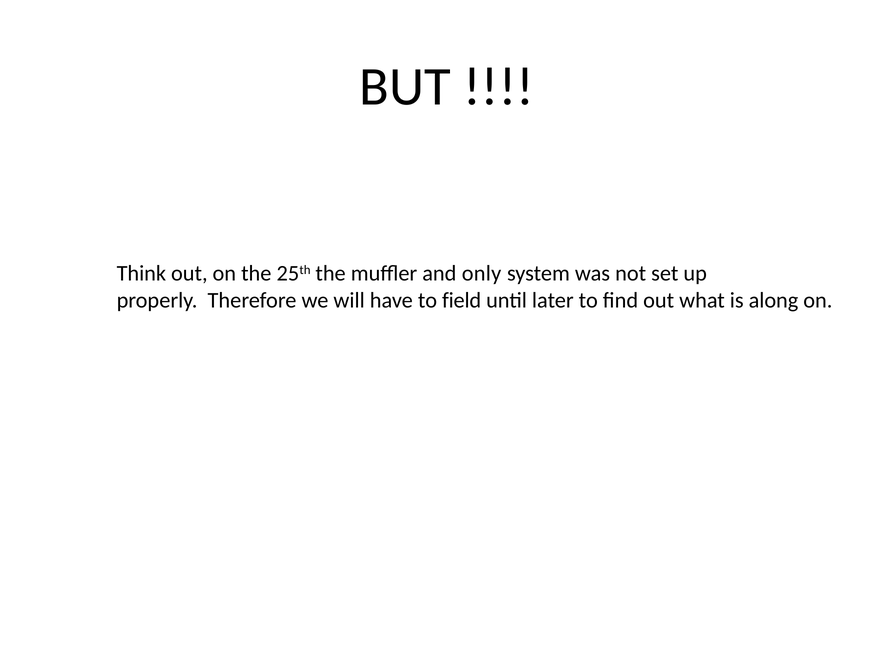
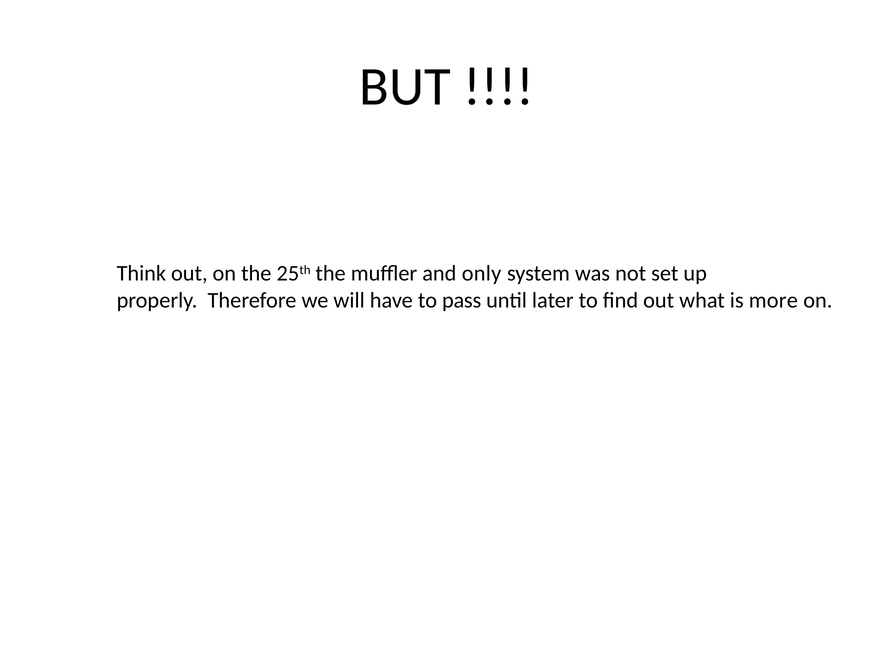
field: field -> pass
along: along -> more
